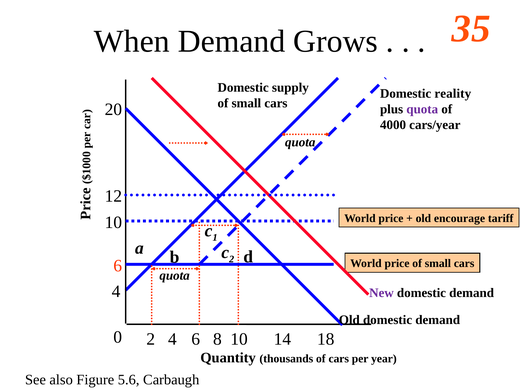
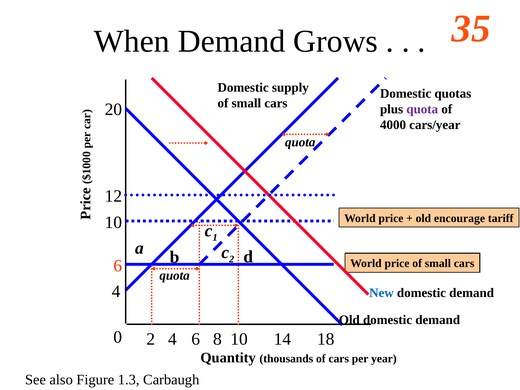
reality: reality -> quotas
New colour: purple -> blue
5.6: 5.6 -> 1.3
